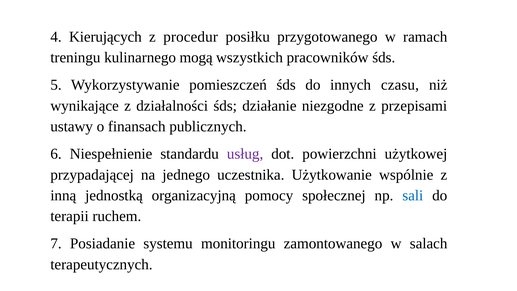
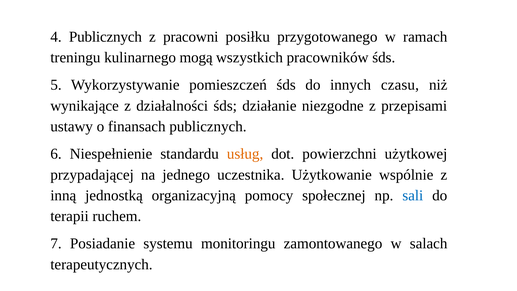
4 Kierujących: Kierujących -> Publicznych
procedur: procedur -> pracowni
usług colour: purple -> orange
